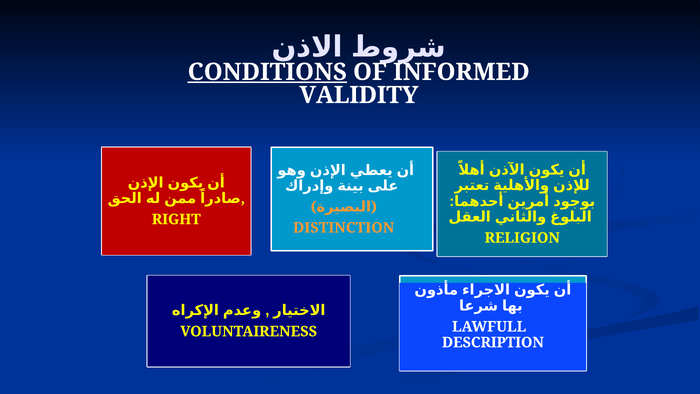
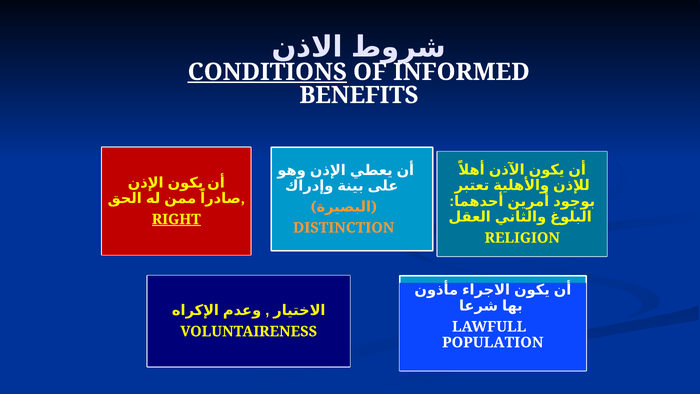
VALIDITY: VALIDITY -> BENEFITS
RIGHT underline: none -> present
DESCRIPTION: DESCRIPTION -> POPULATION
